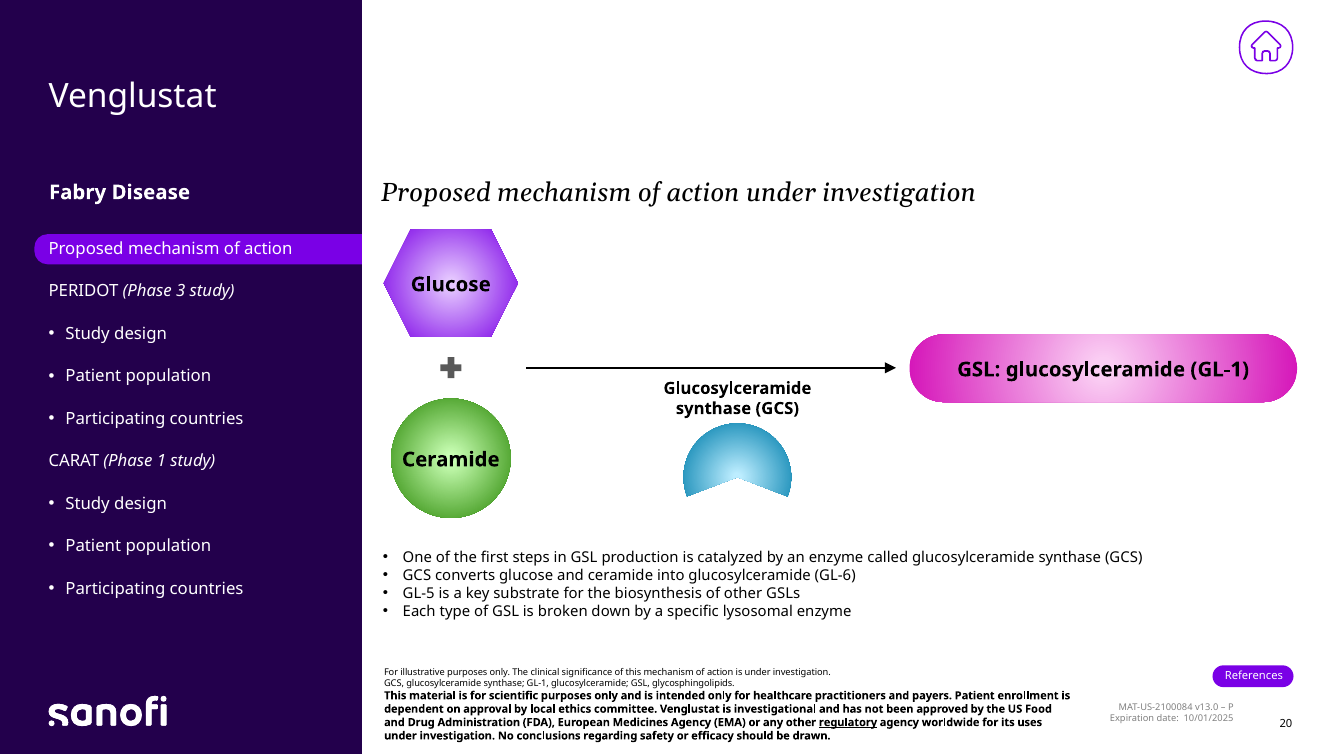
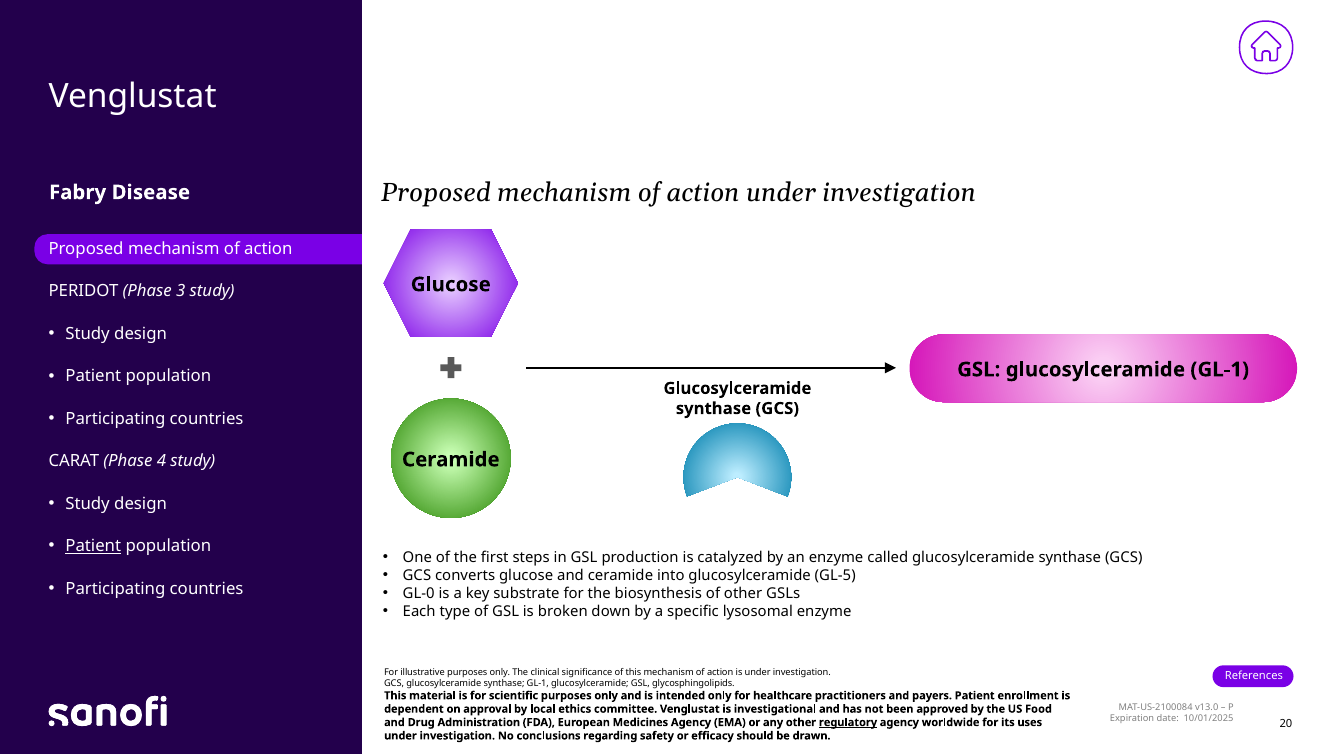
1: 1 -> 4
Patient at (93, 547) underline: none -> present
GL-6: GL-6 -> GL-5
GL-5: GL-5 -> GL-0
